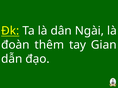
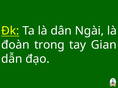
thêm: thêm -> trong
